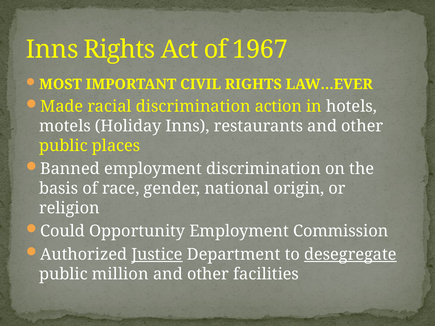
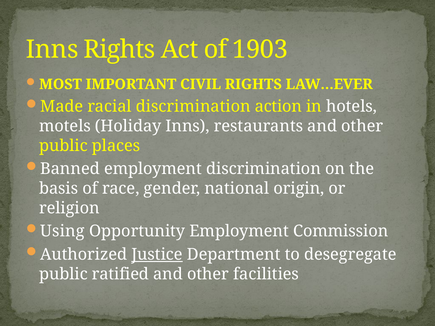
1967: 1967 -> 1903
Could: Could -> Using
desegregate underline: present -> none
million: million -> ratified
